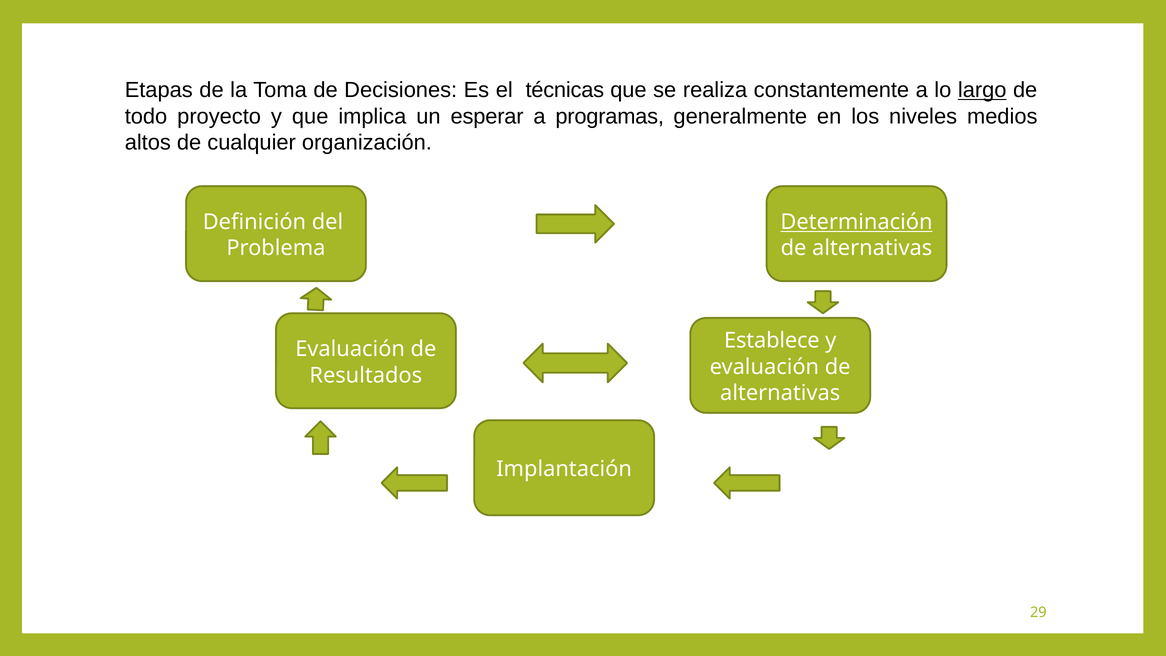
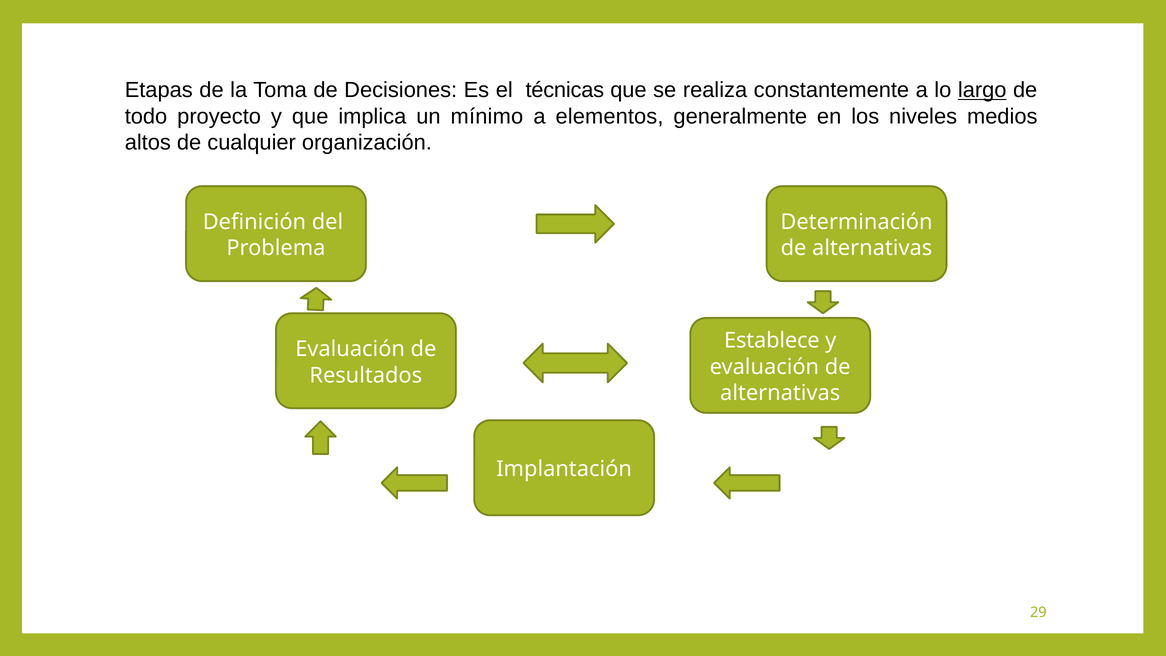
esperar: esperar -> mínimo
programas: programas -> elementos
Determinación underline: present -> none
